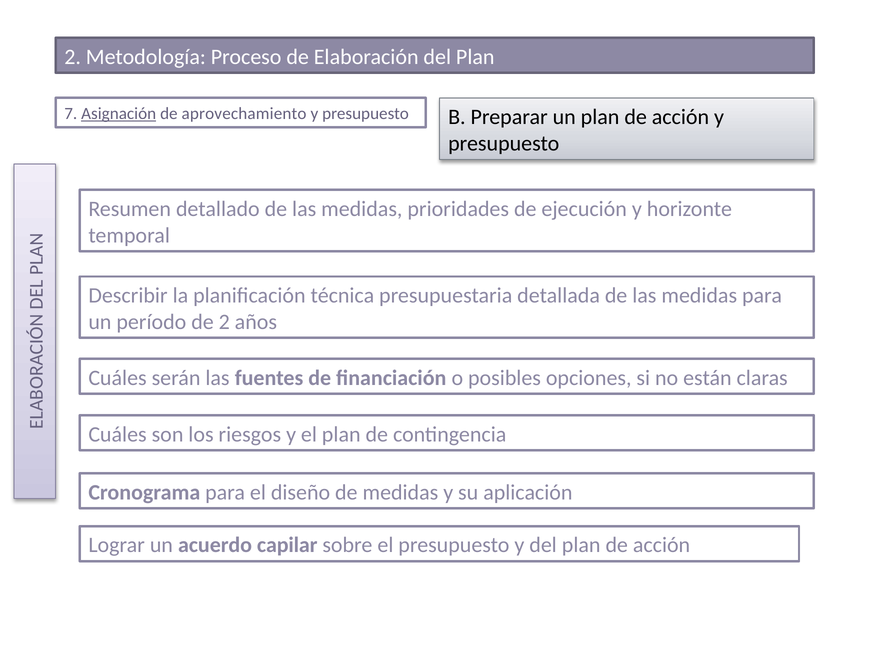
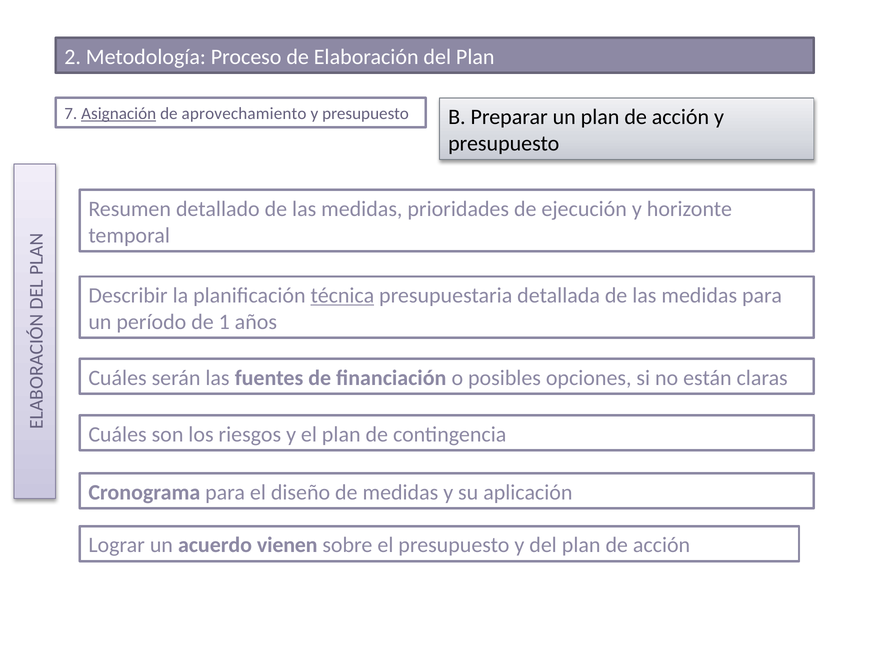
técnica underline: none -> present
de 2: 2 -> 1
capilar: capilar -> vienen
